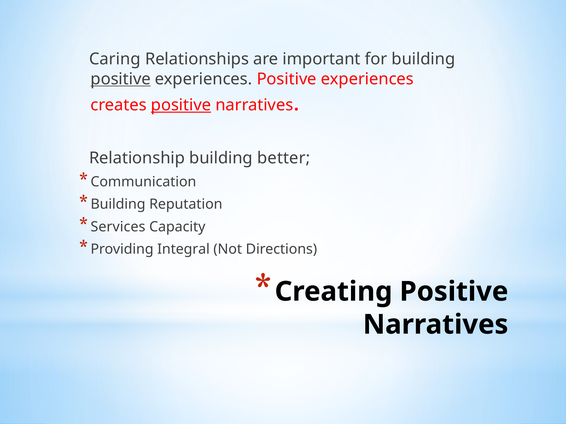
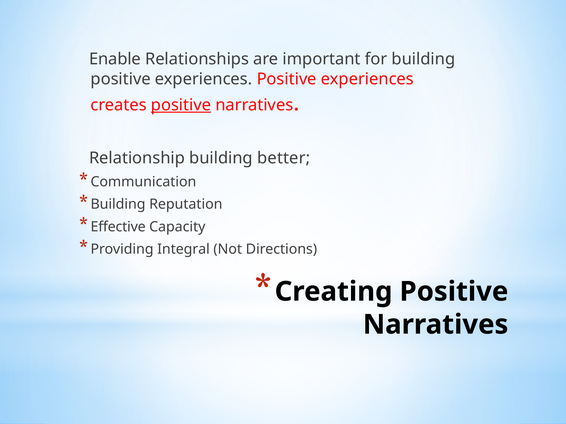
Caring: Caring -> Enable
positive at (121, 79) underline: present -> none
Services: Services -> Effective
